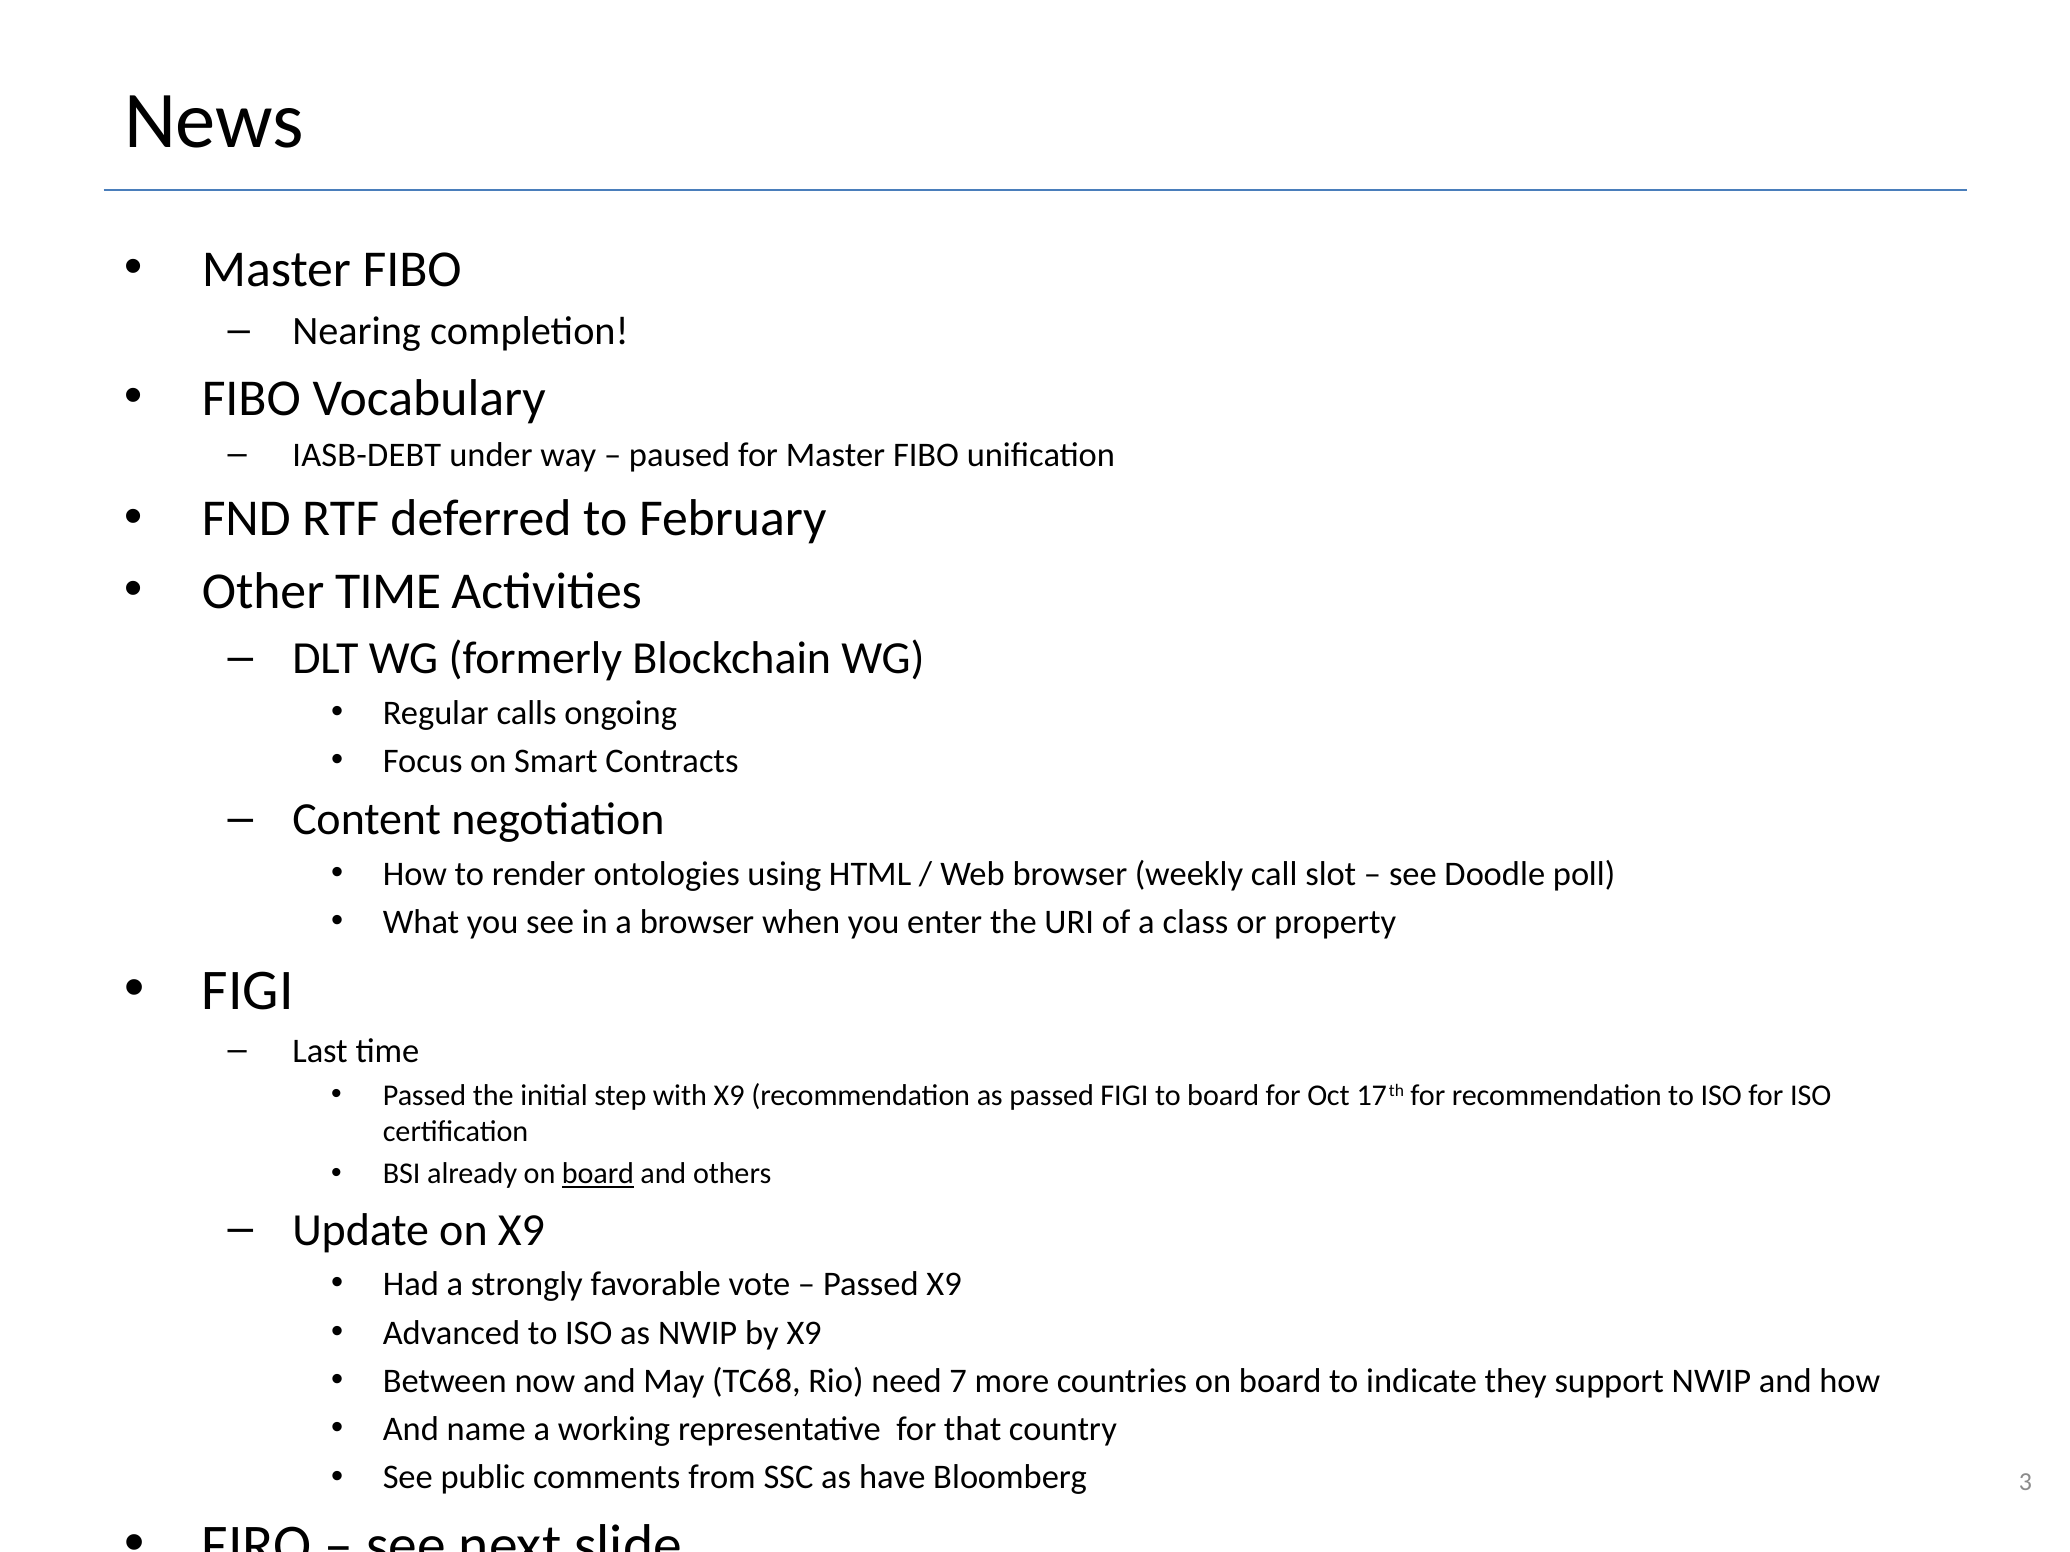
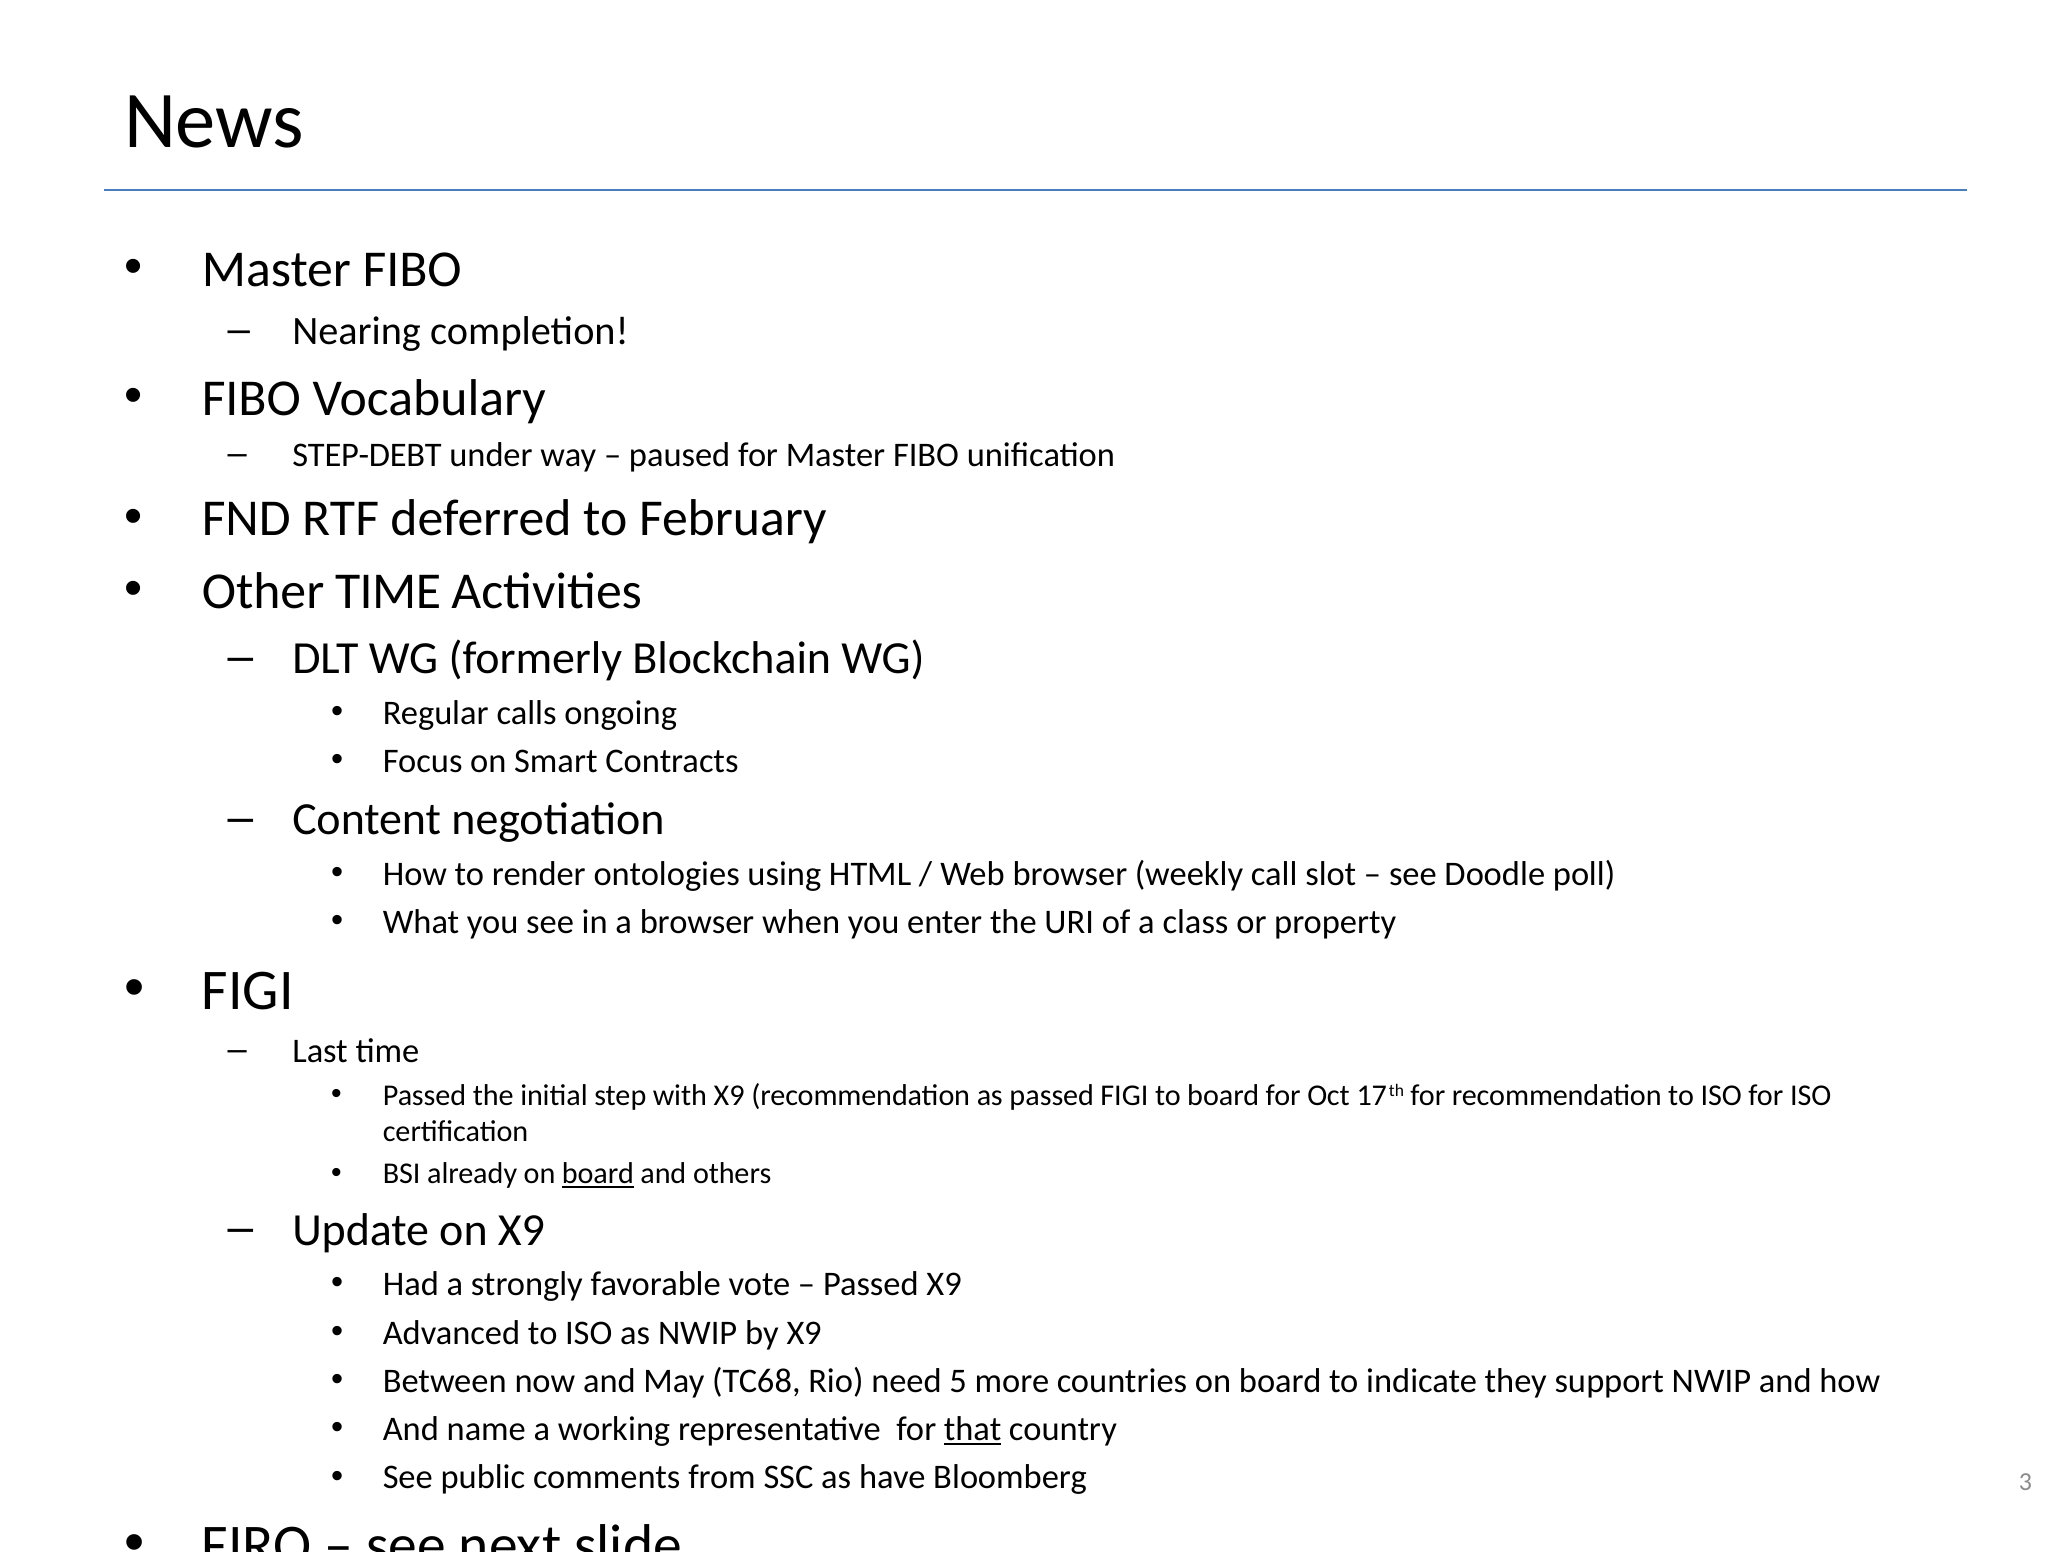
IASB-DEBT: IASB-DEBT -> STEP-DEBT
7: 7 -> 5
that underline: none -> present
